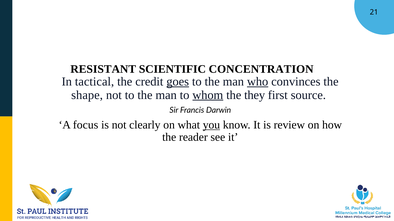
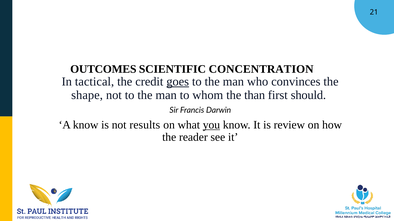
RESISTANT: RESISTANT -> OUTCOMES
who underline: present -> none
whom underline: present -> none
they: they -> than
source: source -> should
A focus: focus -> know
clearly: clearly -> results
